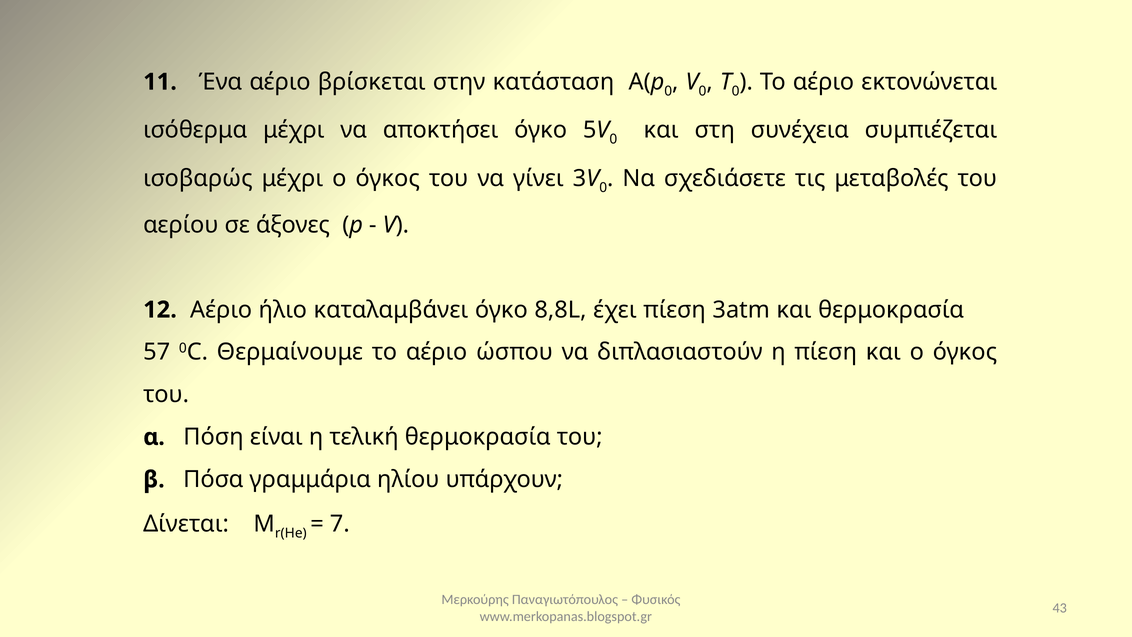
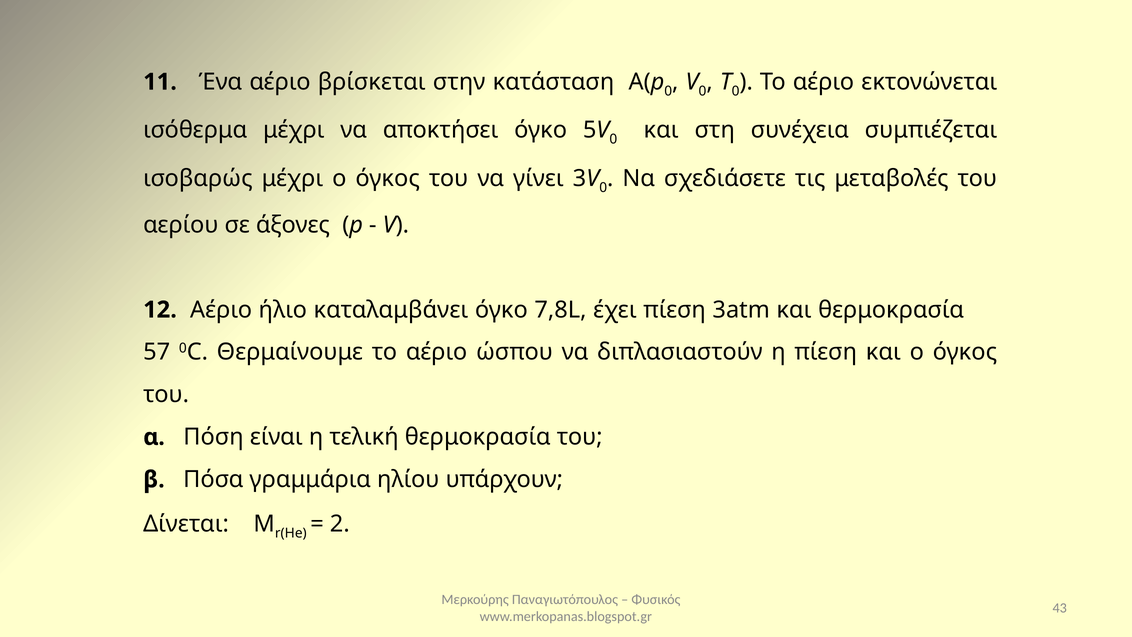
8,8L: 8,8L -> 7,8L
7: 7 -> 2
